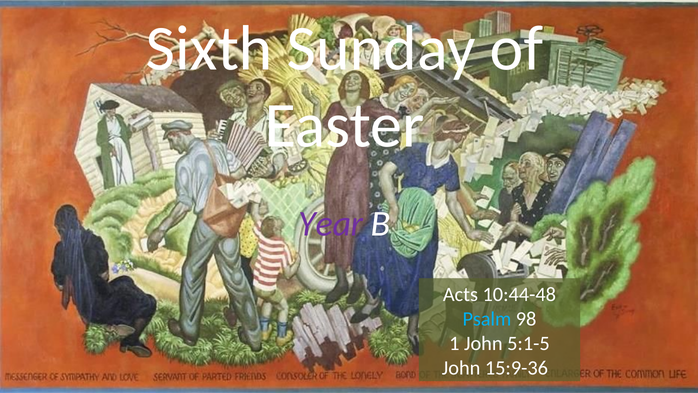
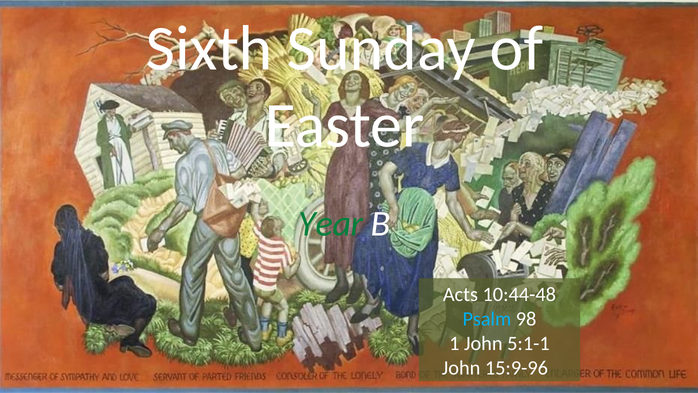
Year colour: purple -> green
5:1-5: 5:1-5 -> 5:1-1
15:9-36: 15:9-36 -> 15:9-96
